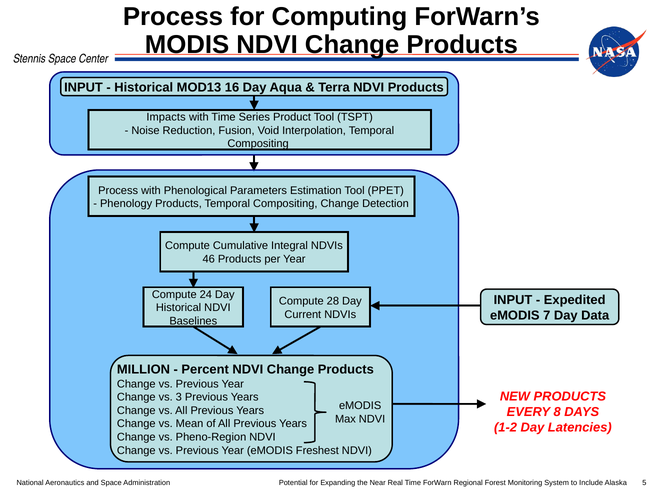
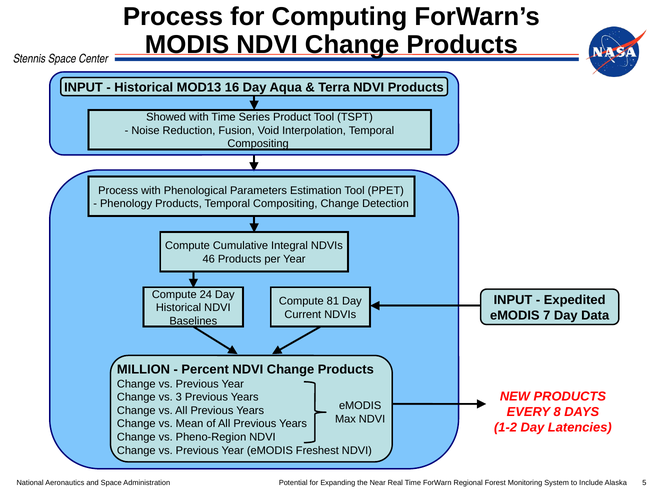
Impacts: Impacts -> Showed
28: 28 -> 81
